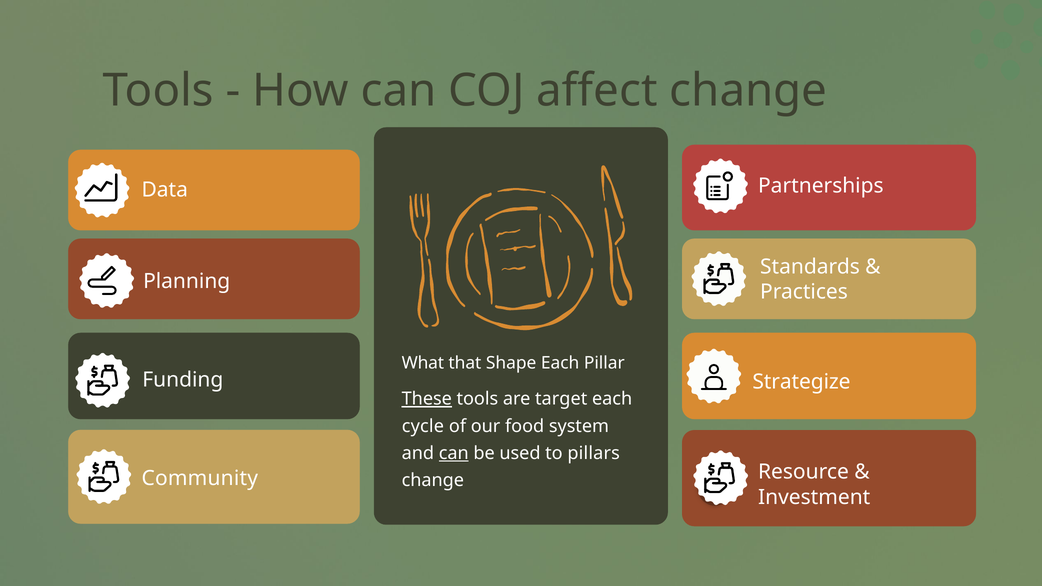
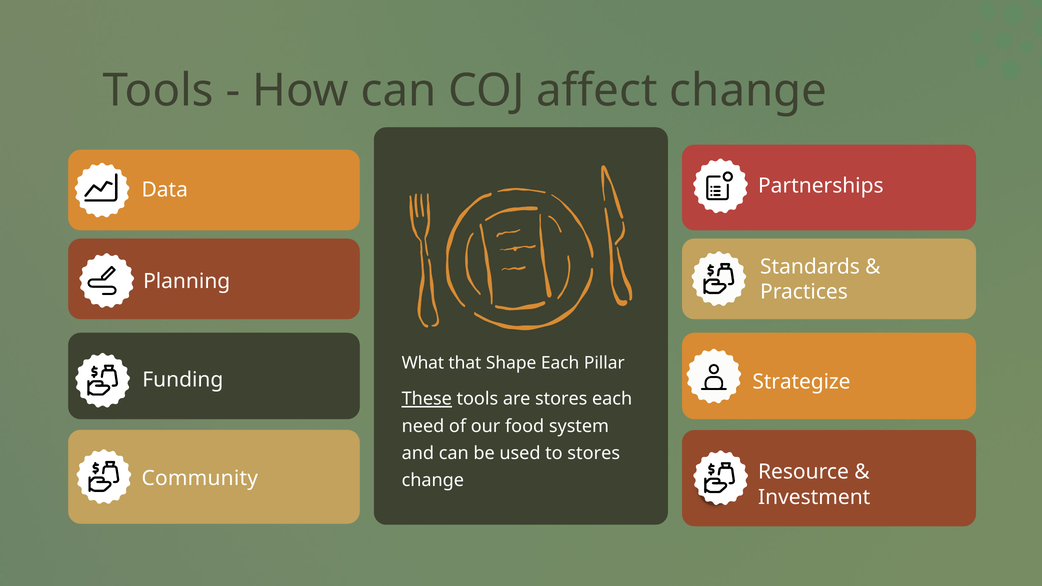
are target: target -> stores
cycle: cycle -> need
can at (454, 453) underline: present -> none
to pillars: pillars -> stores
